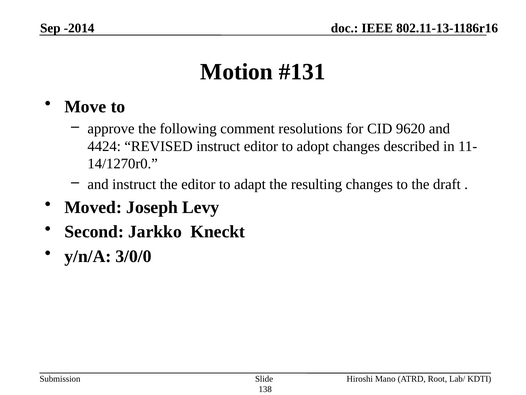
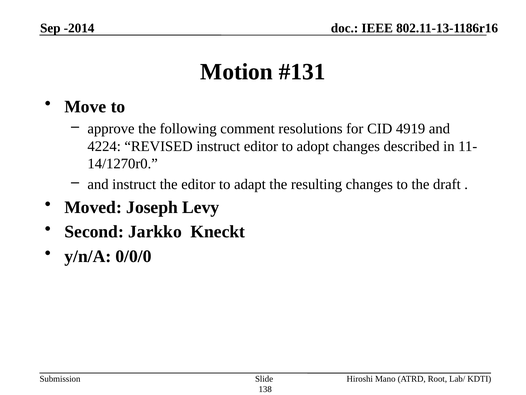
9620: 9620 -> 4919
4424: 4424 -> 4224
3/0/0: 3/0/0 -> 0/0/0
